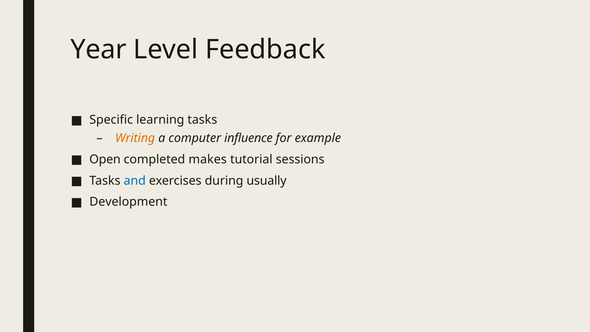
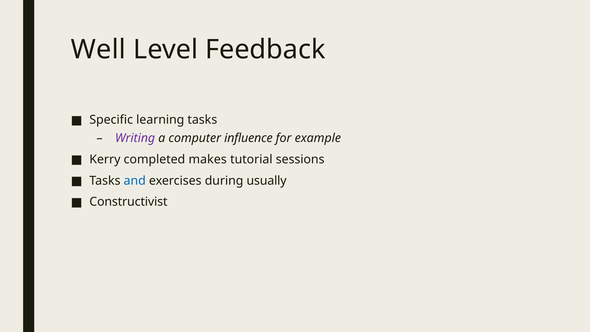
Year: Year -> Well
Writing colour: orange -> purple
Open: Open -> Kerry
Development: Development -> Constructivist
